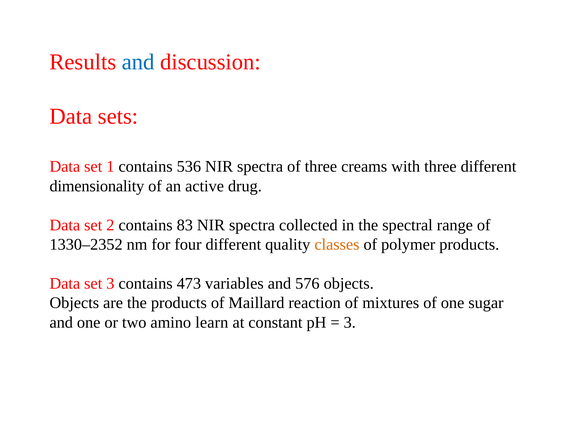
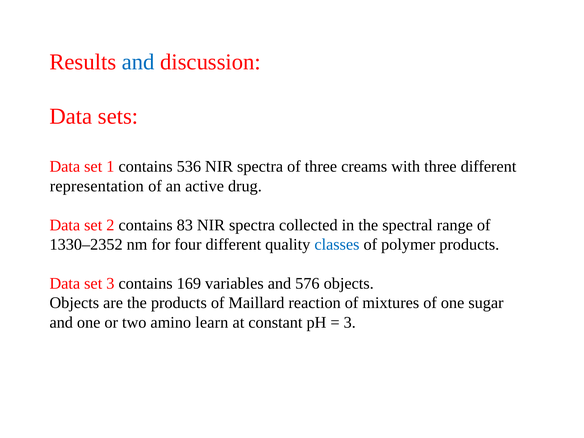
dimensionality: dimensionality -> representation
classes colour: orange -> blue
473: 473 -> 169
